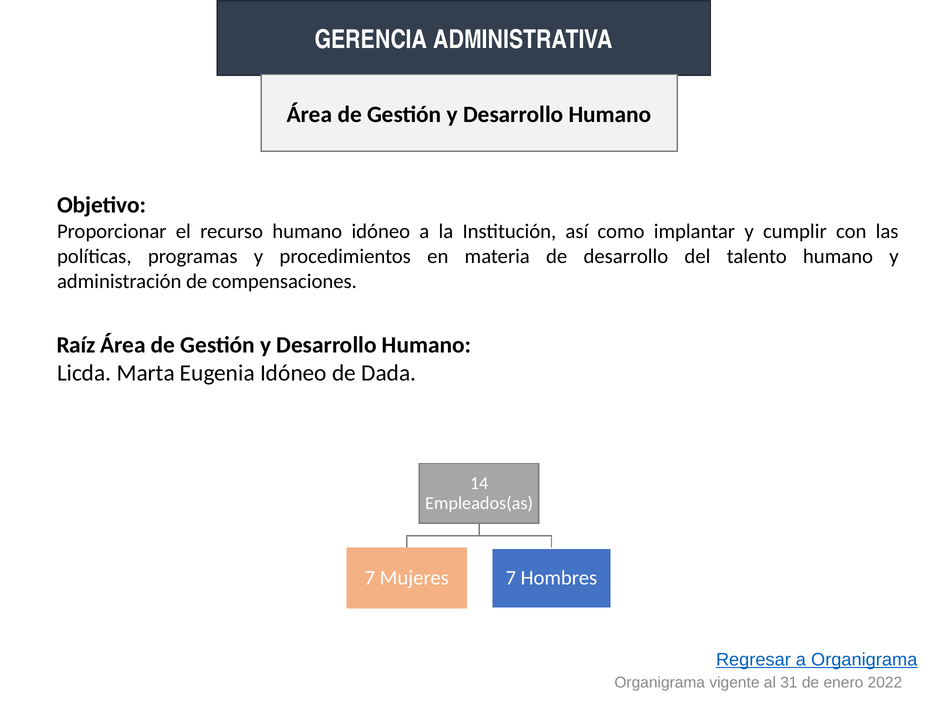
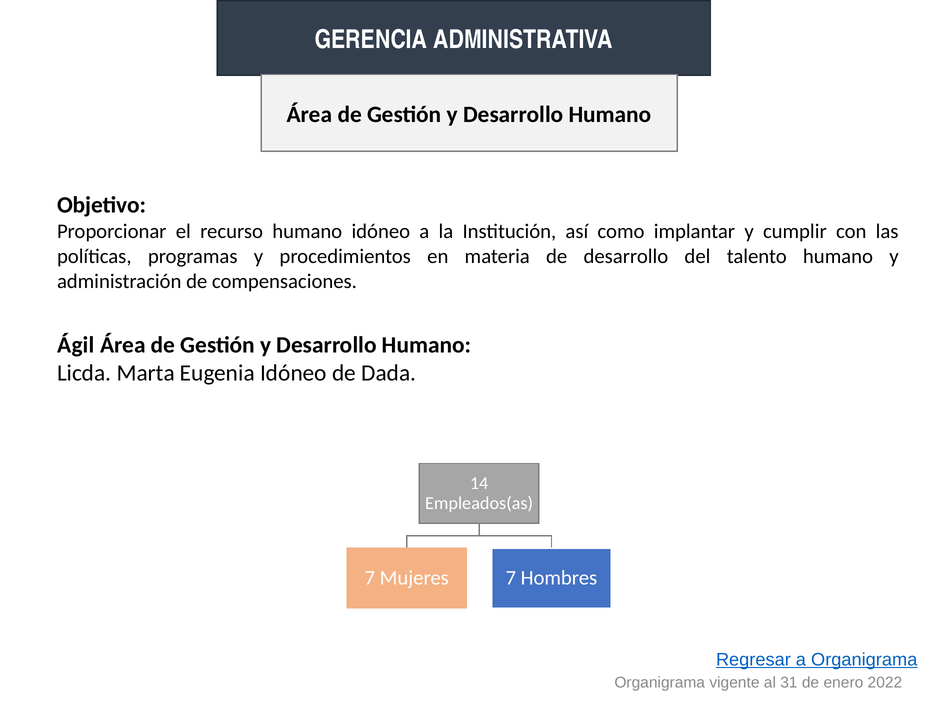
Raíz: Raíz -> Ágil
